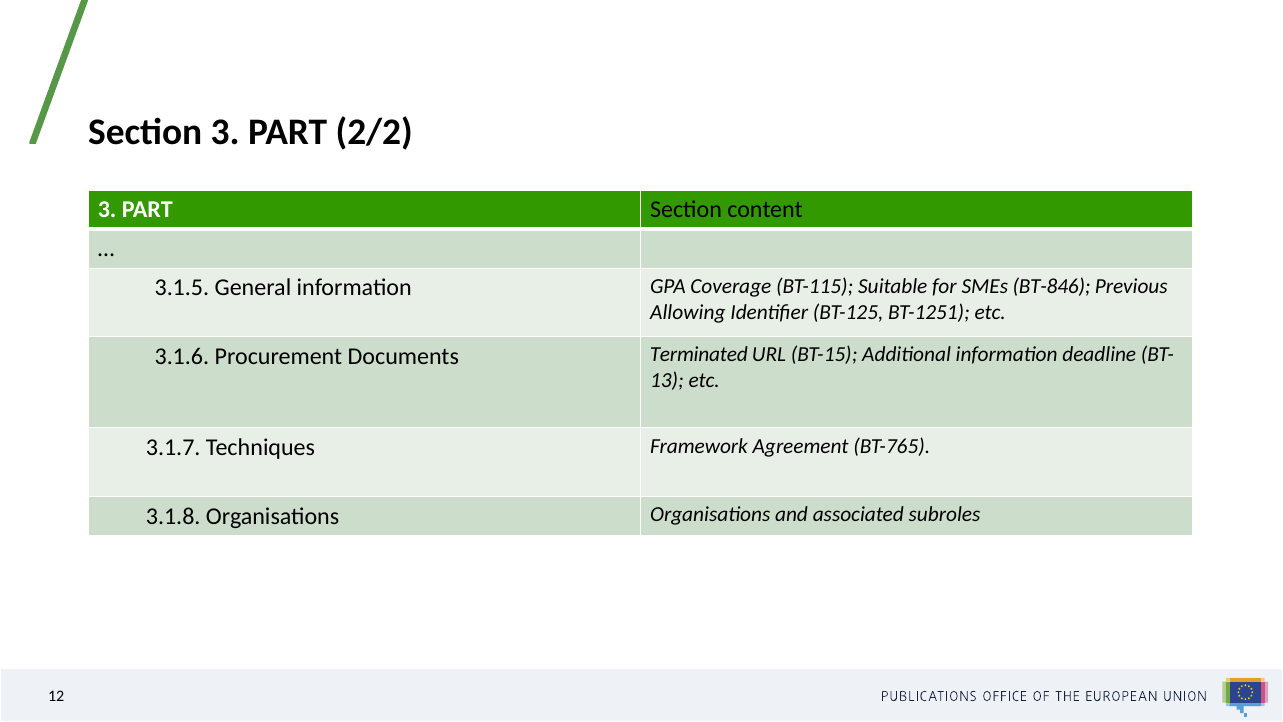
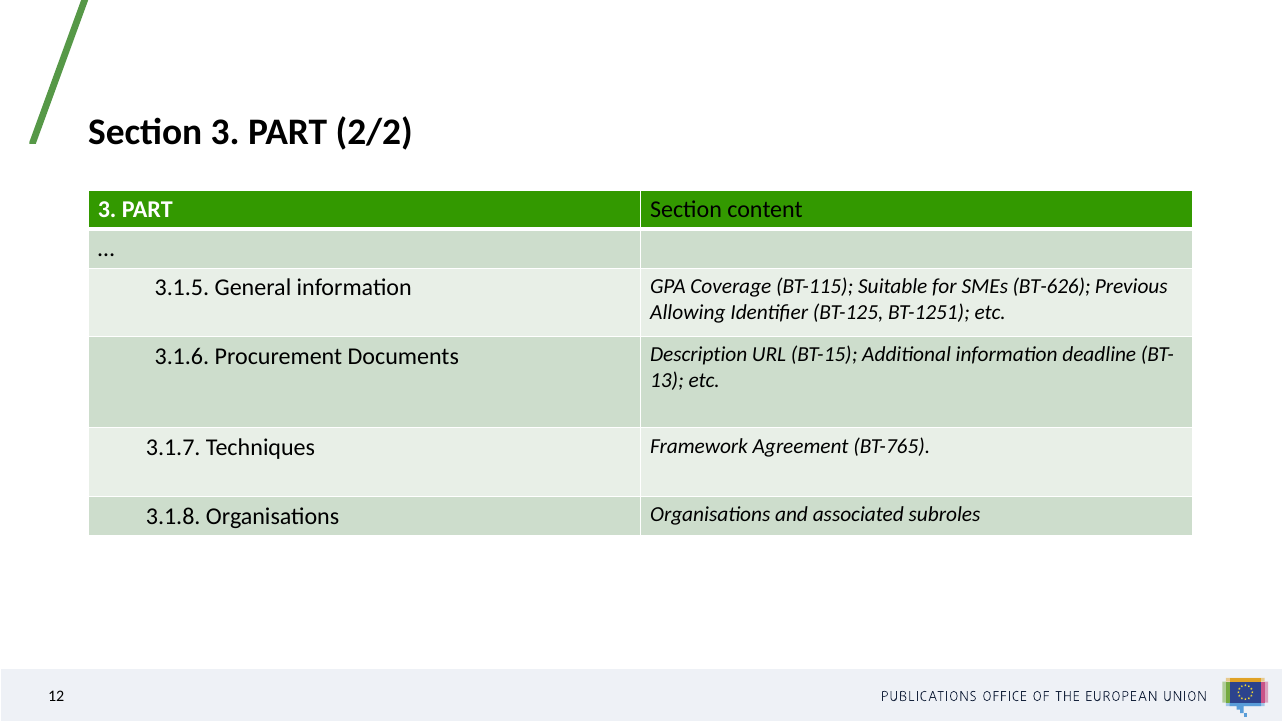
BT-846: BT-846 -> BT-626
Terminated: Terminated -> Description
